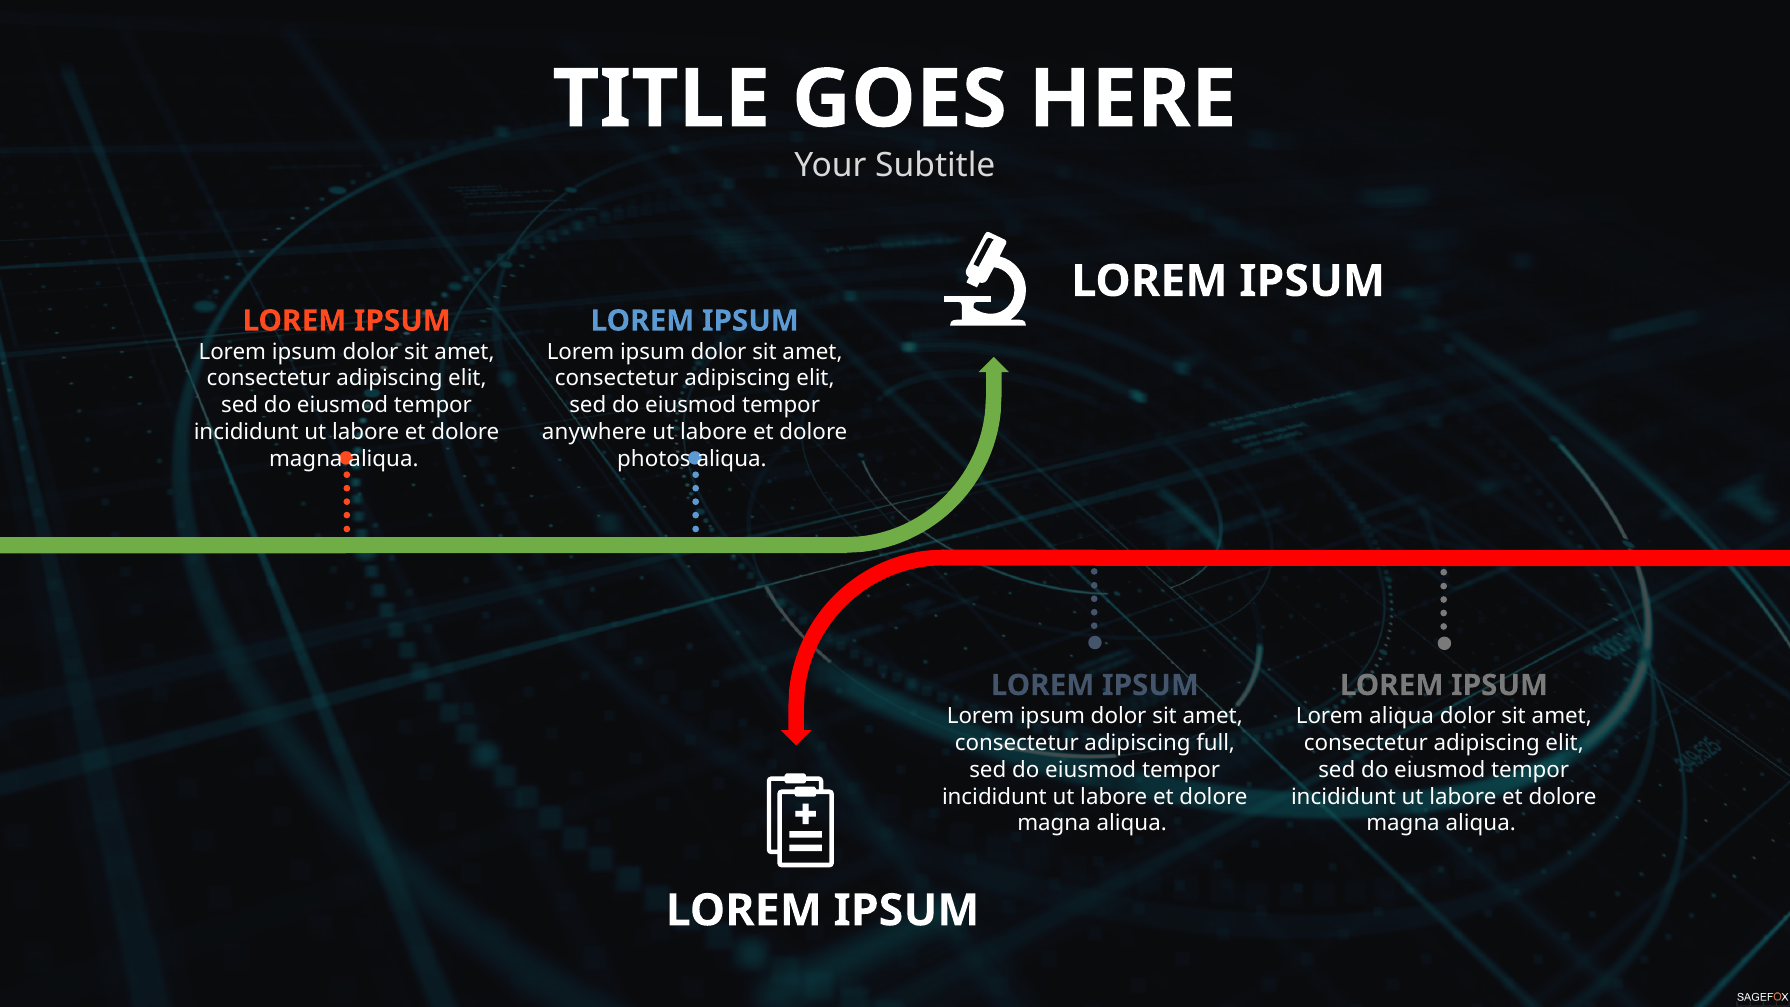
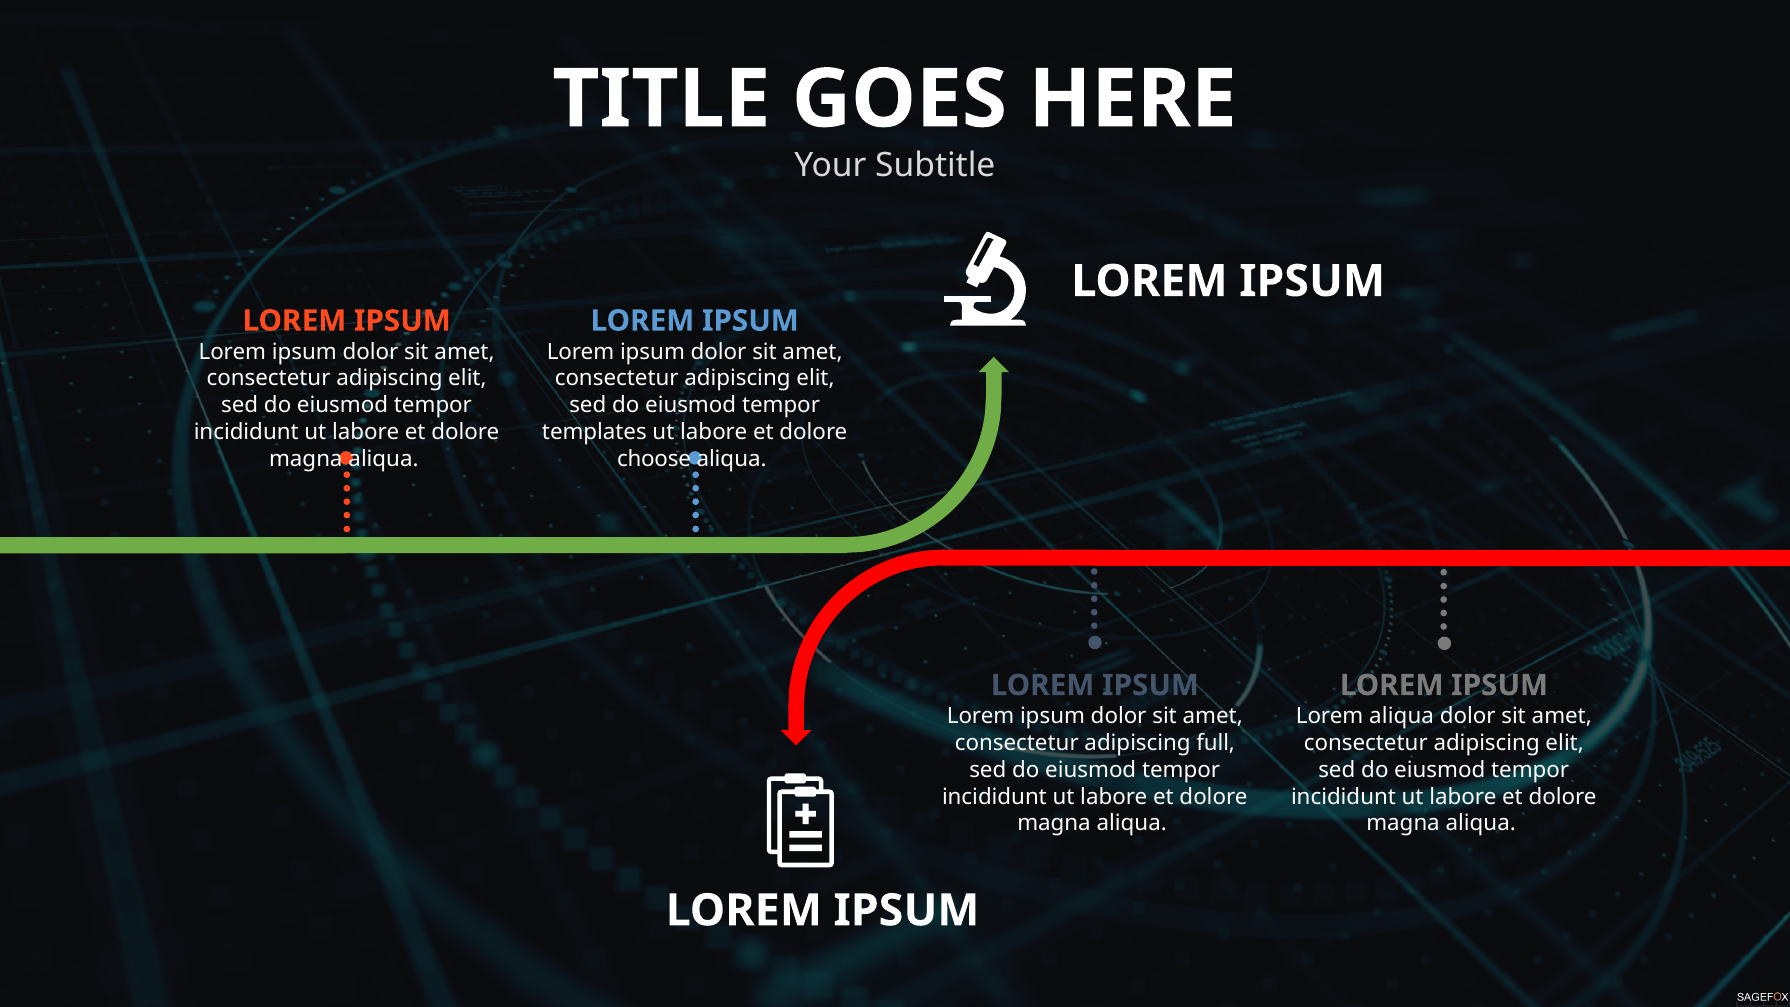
anywhere: anywhere -> templates
photos: photos -> choose
